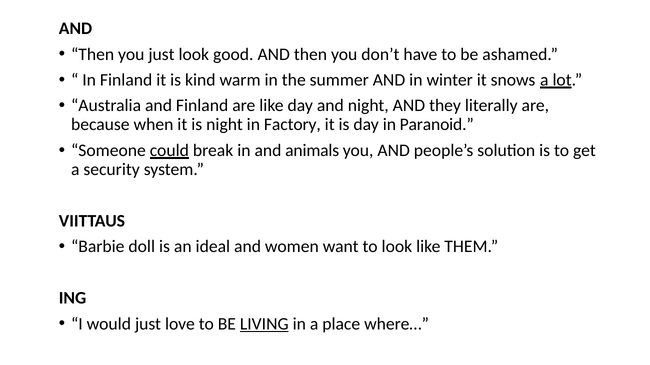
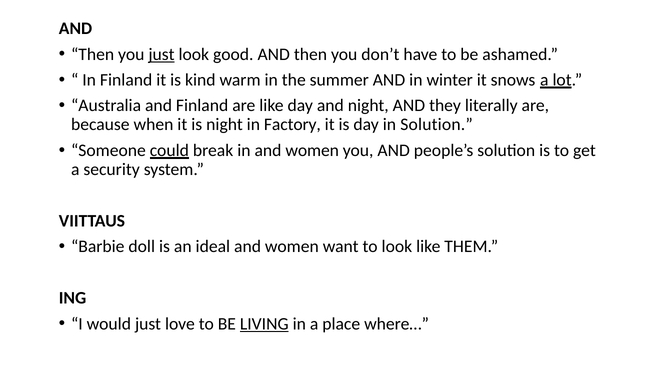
just at (161, 54) underline: none -> present
in Paranoid: Paranoid -> Solution
in and animals: animals -> women
